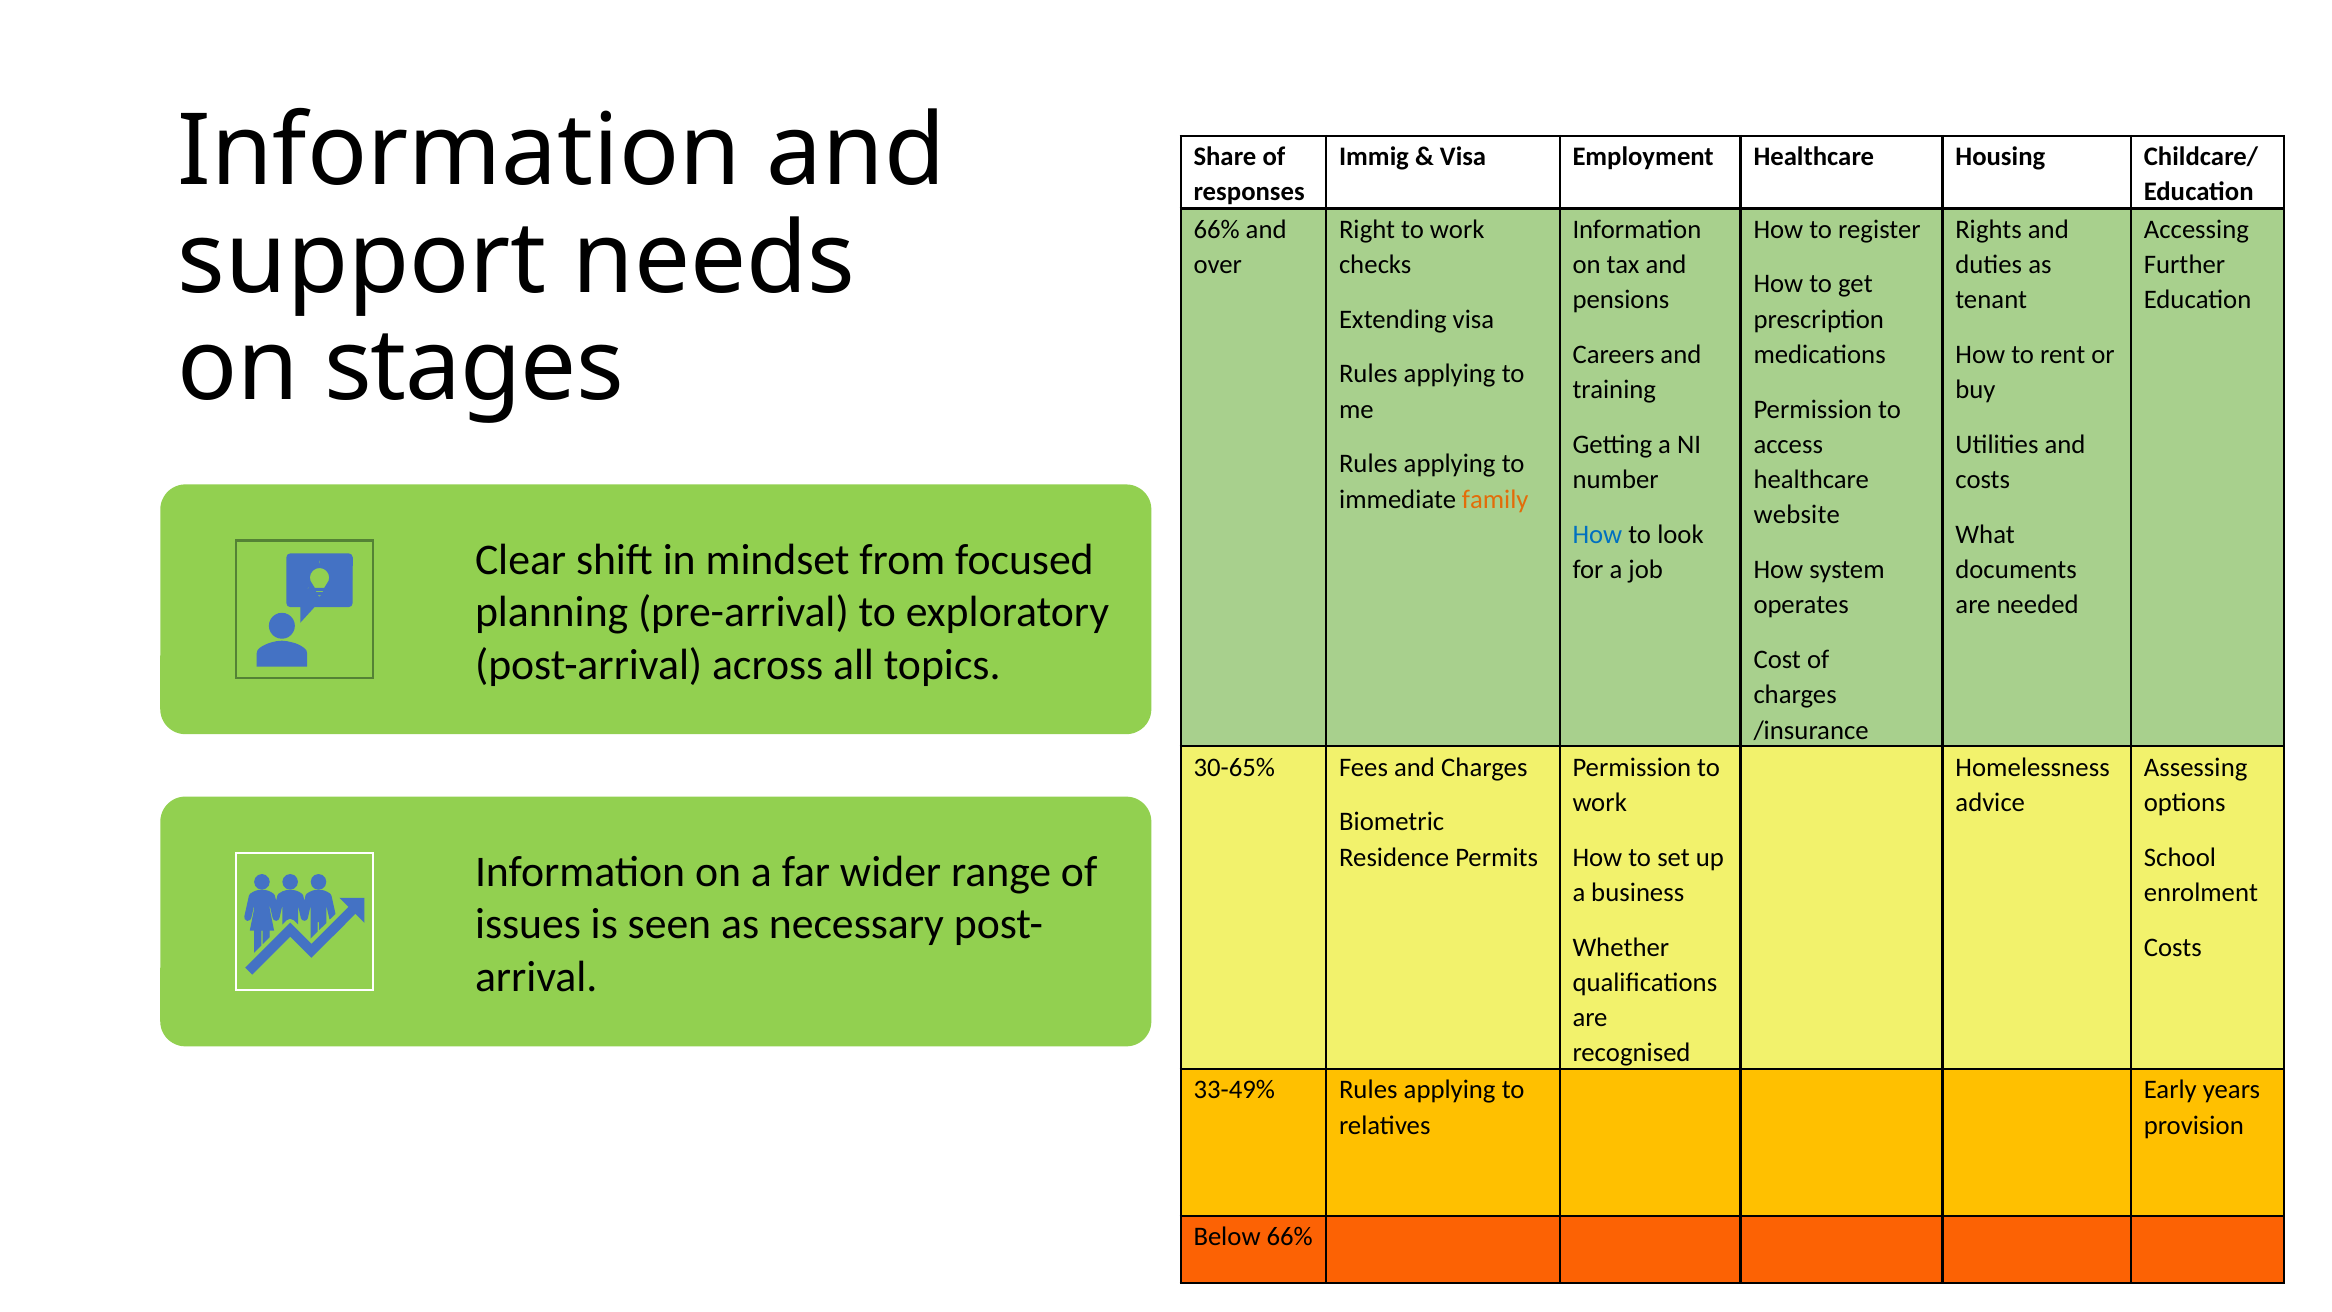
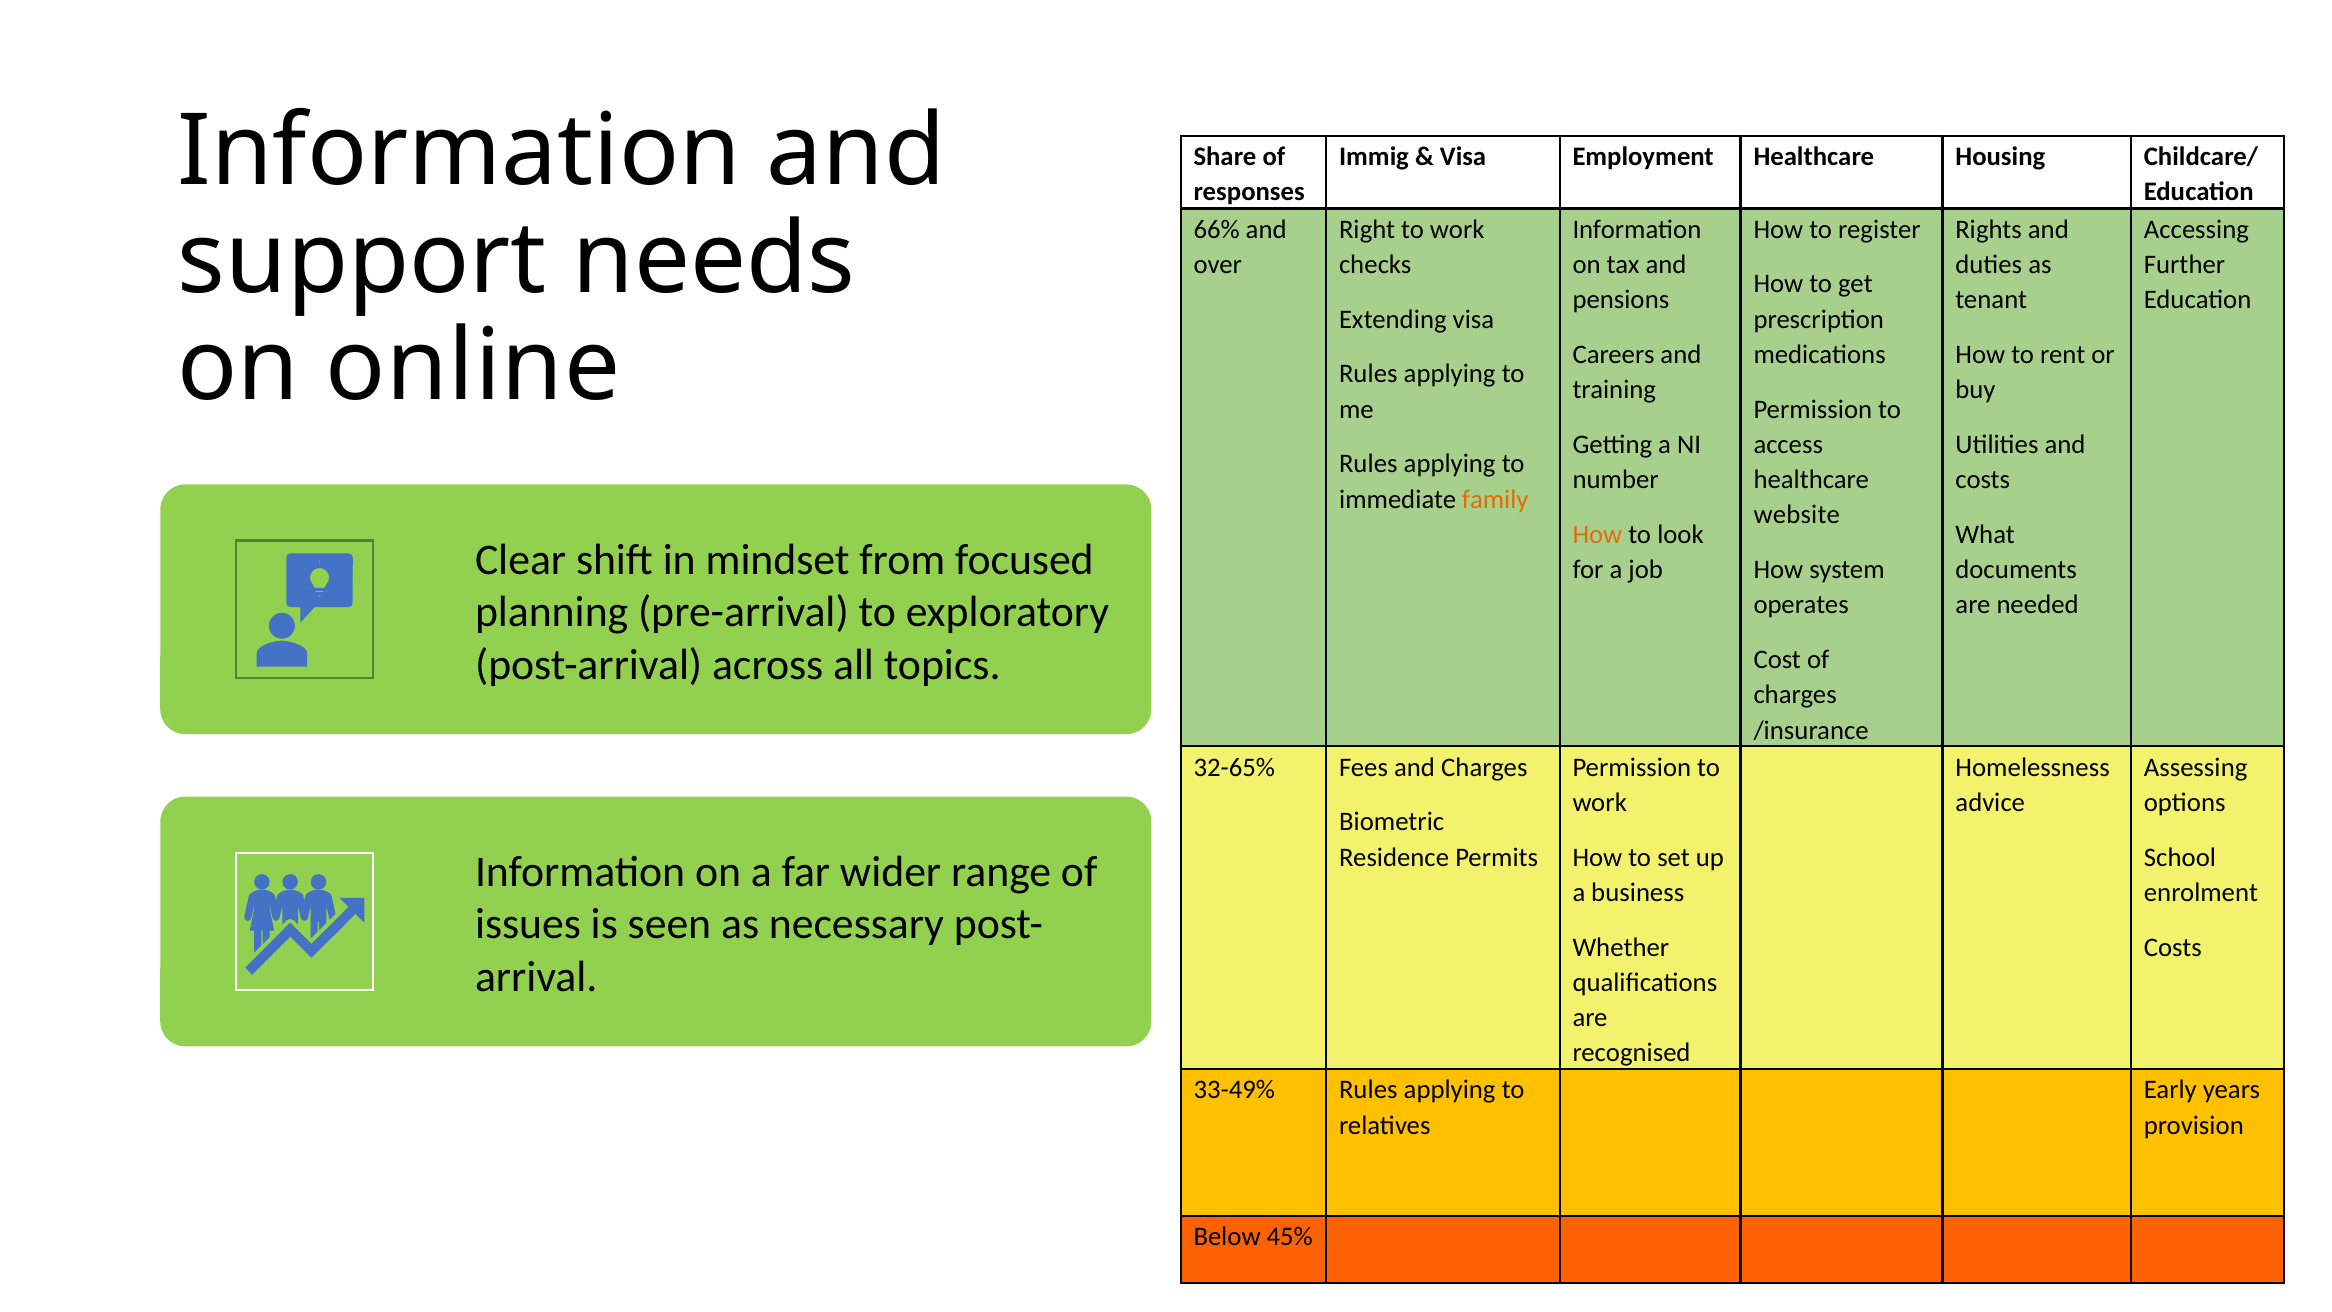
stages: stages -> online
How at (1597, 534) colour: blue -> orange
30-65%: 30-65% -> 32-65%
Below 66%: 66% -> 45%
